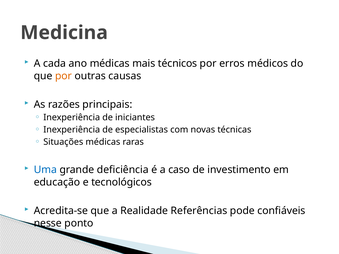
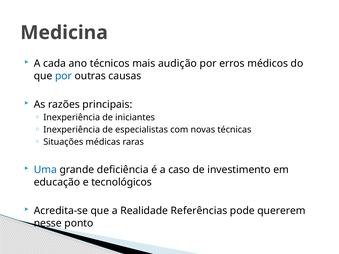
ano médicas: médicas -> técnicos
técnicos: técnicos -> audição
por at (64, 76) colour: orange -> blue
confiáveis: confiáveis -> quererem
